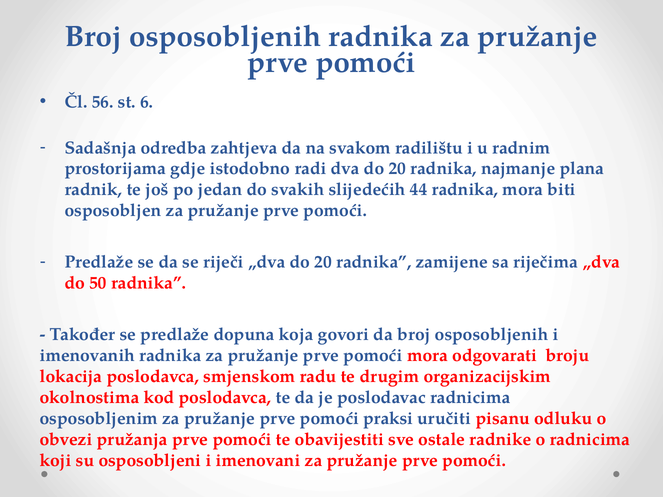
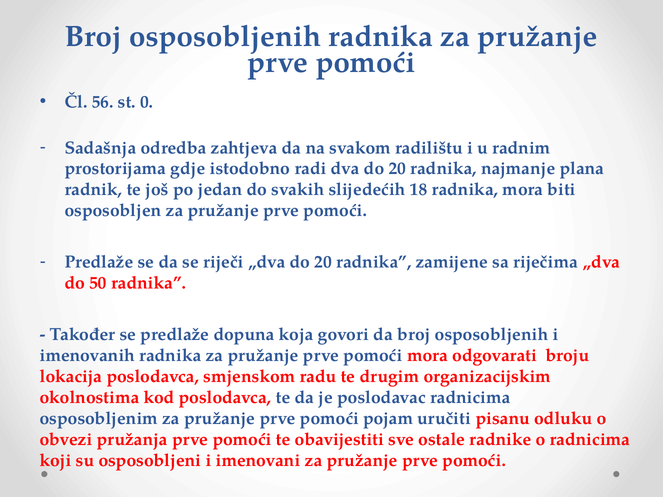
6: 6 -> 0
44: 44 -> 18
praksi: praksi -> pojam
